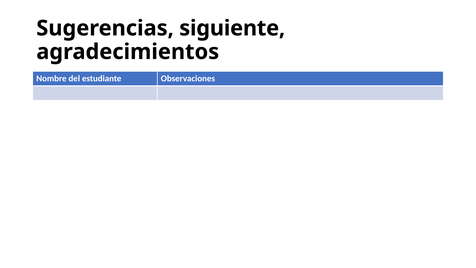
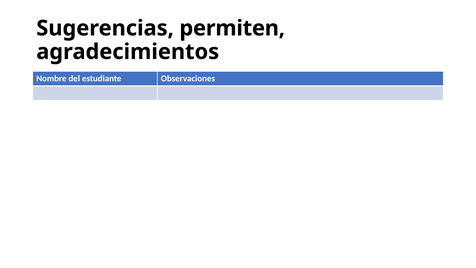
siguiente: siguiente -> permiten
